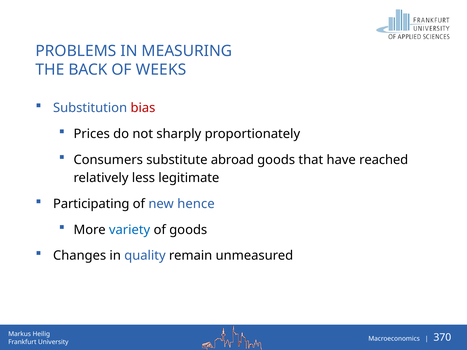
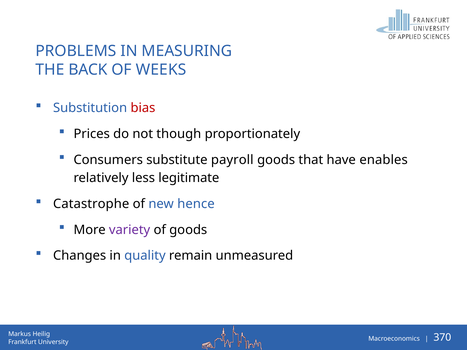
sharply: sharply -> though
abroad: abroad -> payroll
reached: reached -> enables
Participating: Participating -> Catastrophe
variety colour: blue -> purple
